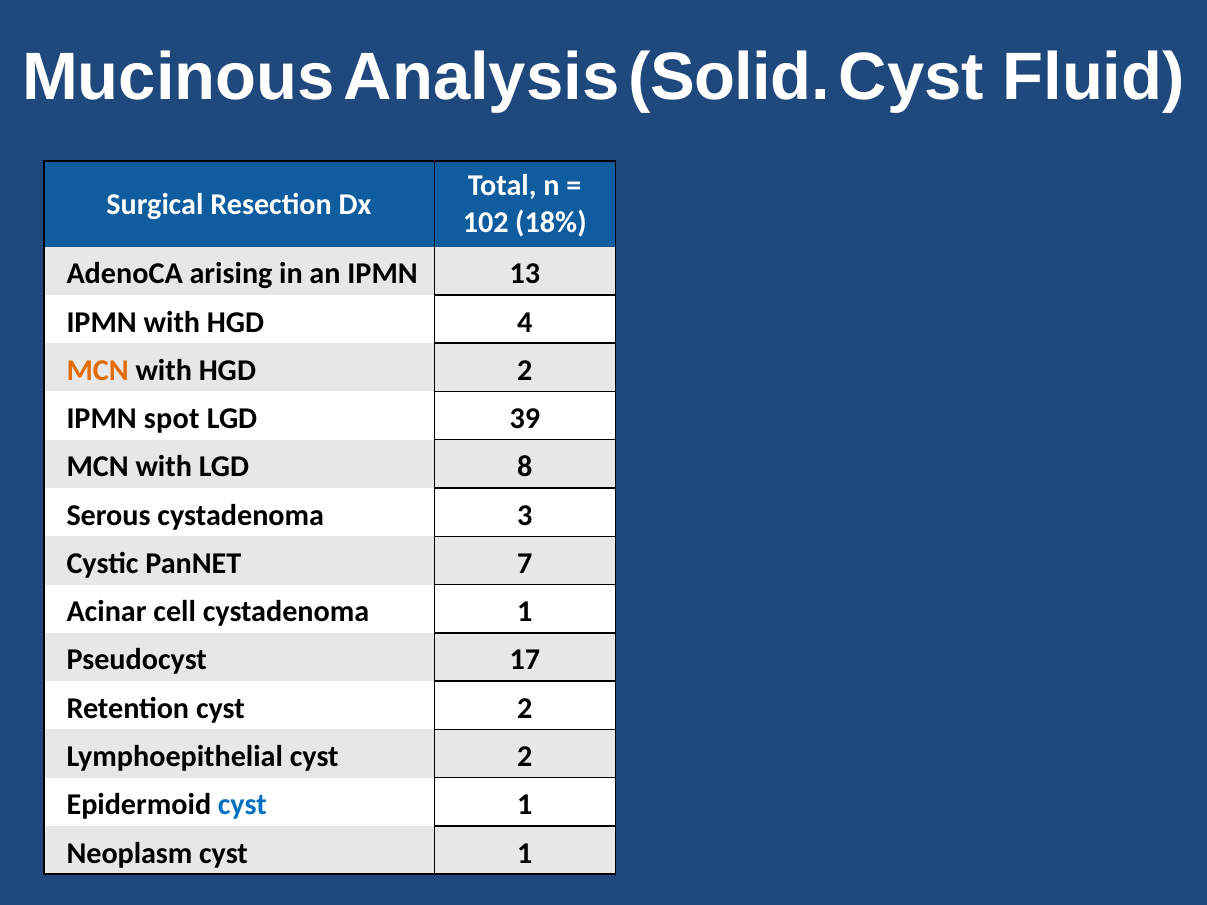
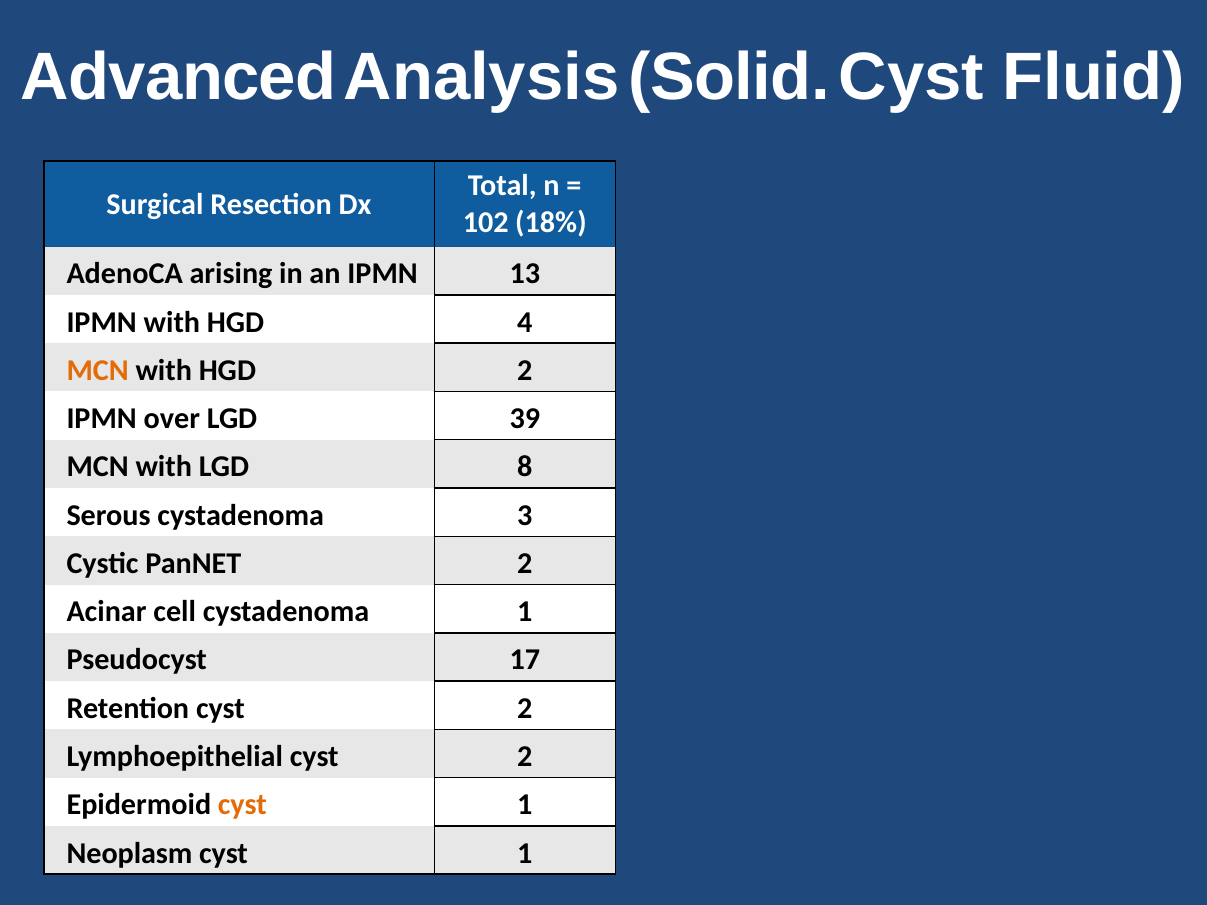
Mucinous: Mucinous -> Advanced
spot: spot -> over
PanNET 7: 7 -> 2
cyst at (242, 805) colour: blue -> orange
